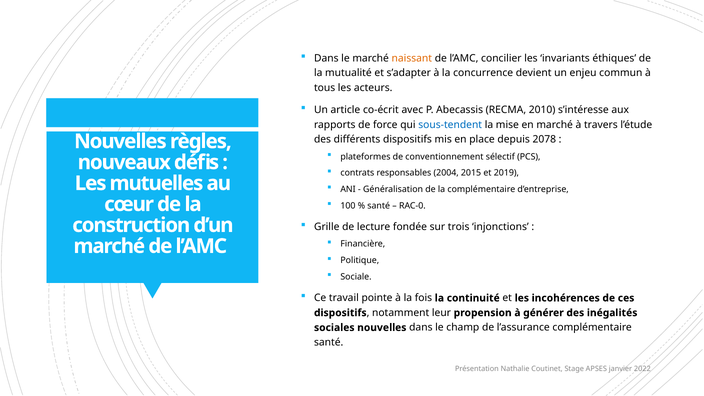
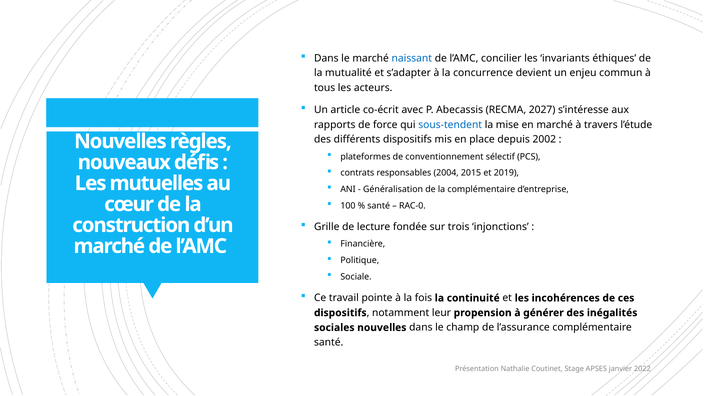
naissant colour: orange -> blue
2010: 2010 -> 2027
2078: 2078 -> 2002
